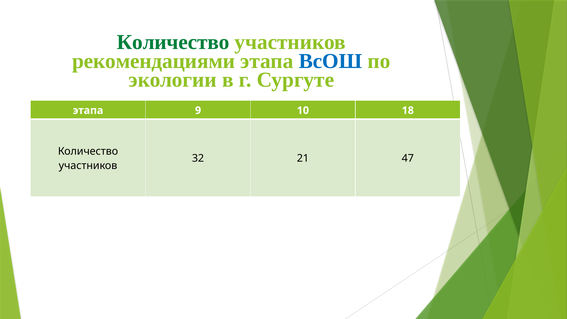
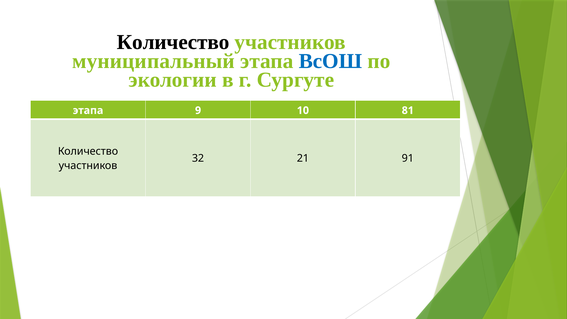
Количество at (173, 42) colour: green -> black
рекомендациями: рекомендациями -> муниципальный
18: 18 -> 81
47: 47 -> 91
